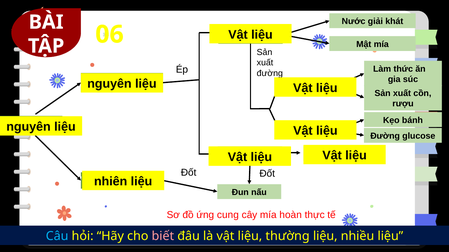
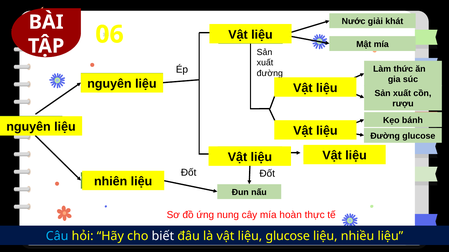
cung: cung -> nung
biết colour: pink -> white
liệu thường: thường -> glucose
